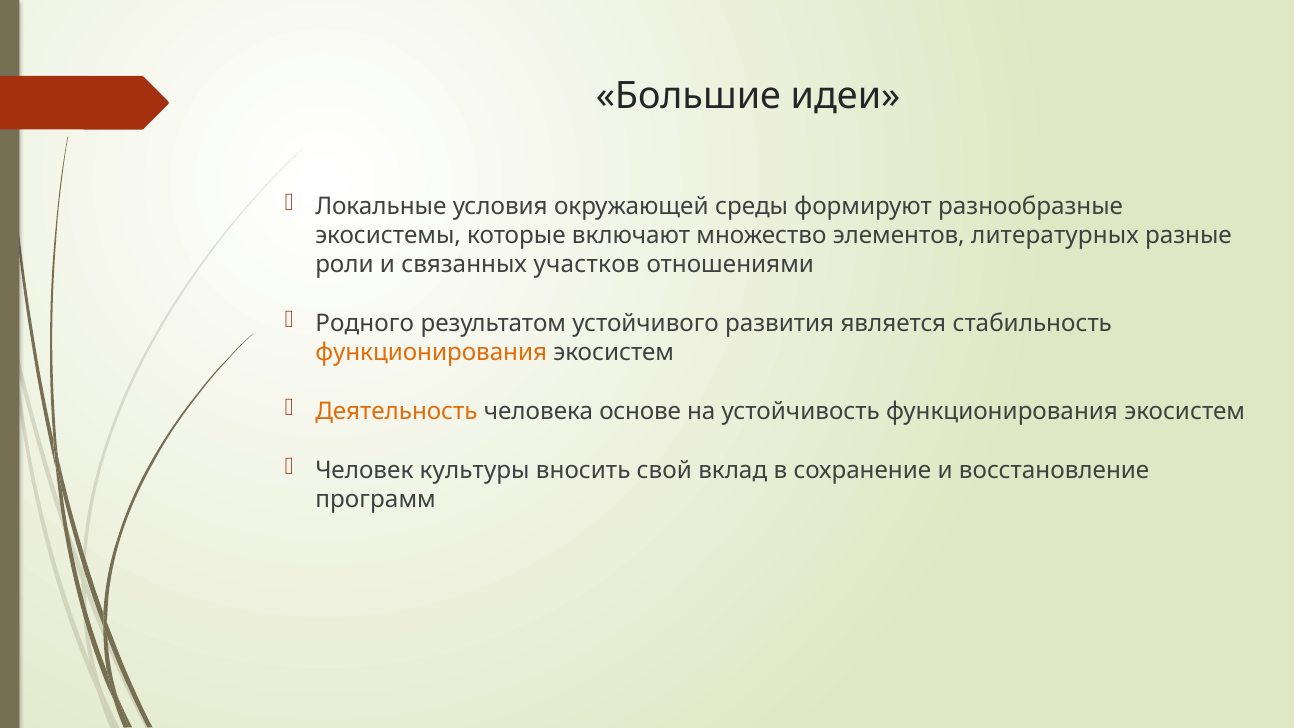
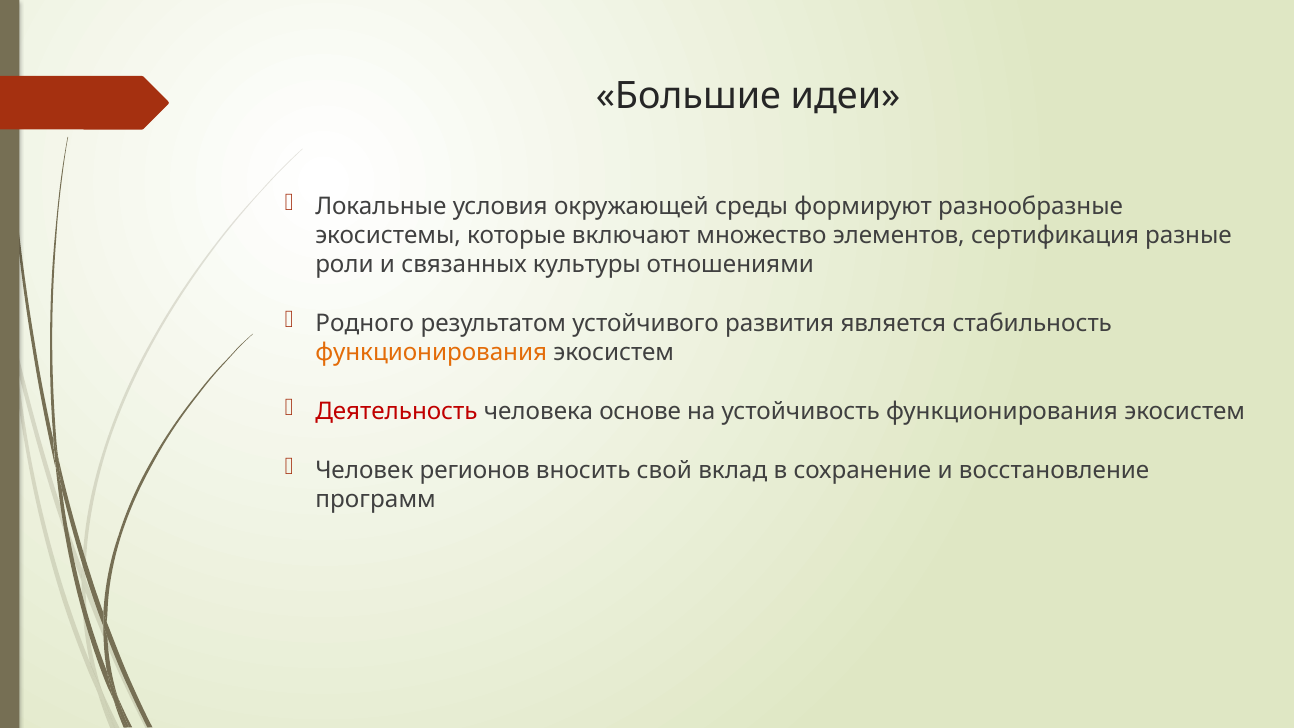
литературных: литературных -> сертификация
участков: участков -> культуры
Деятельность colour: orange -> red
культуры: культуры -> регионов
